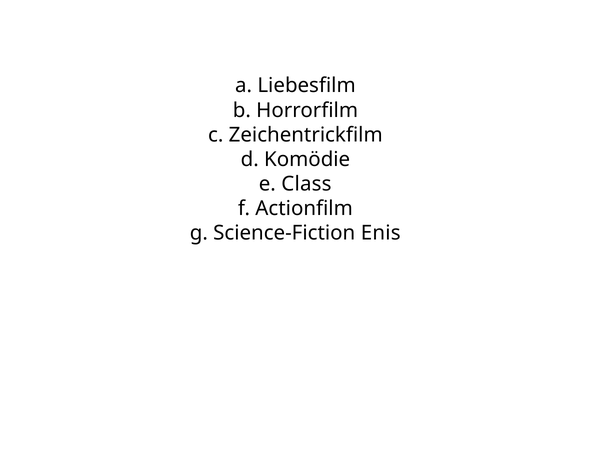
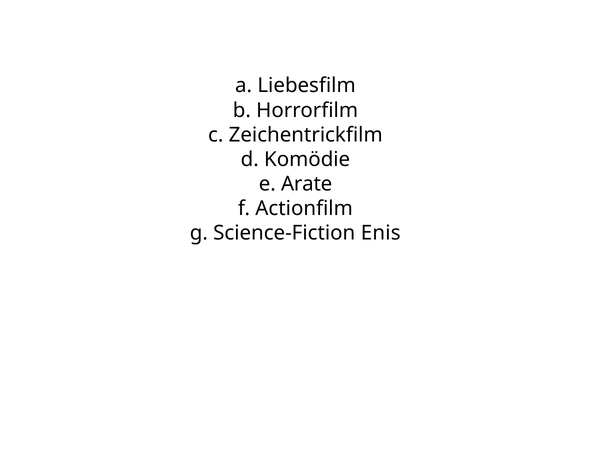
Class: Class -> Arate
